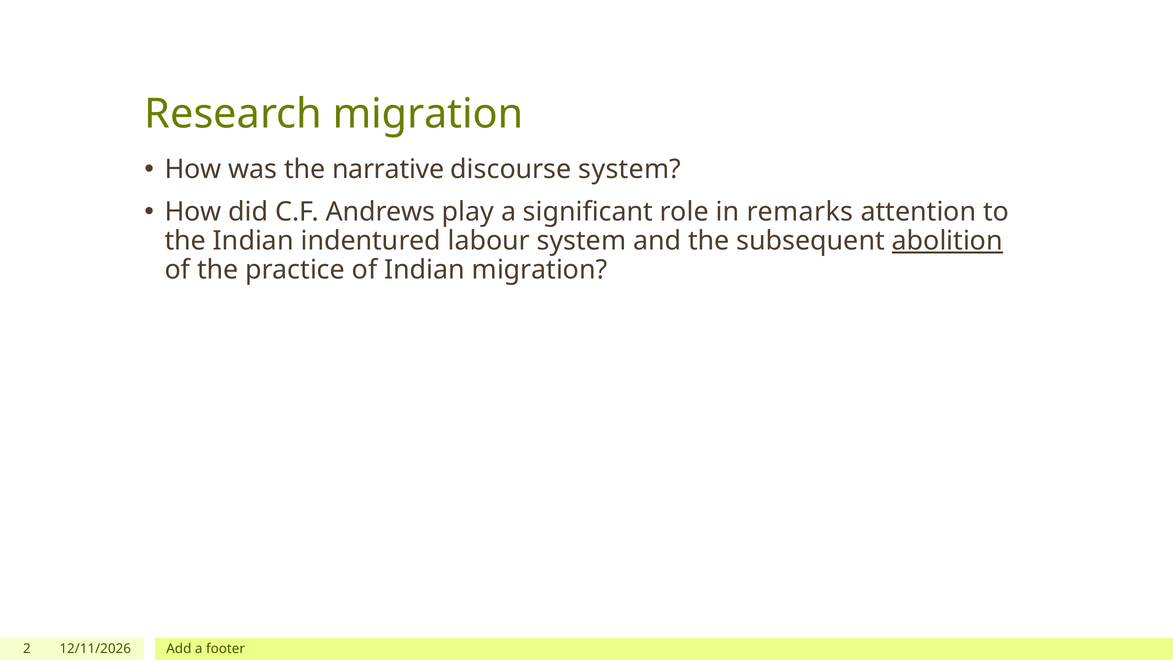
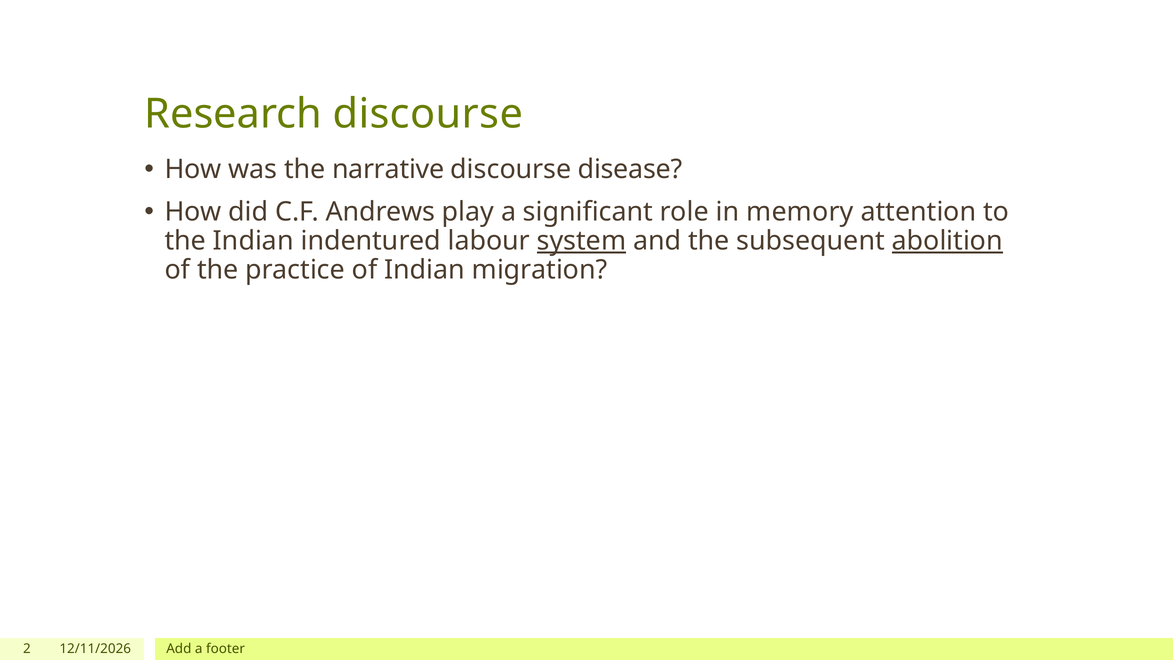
Research migration: migration -> discourse
discourse system: system -> disease
remarks: remarks -> memory
system at (582, 241) underline: none -> present
